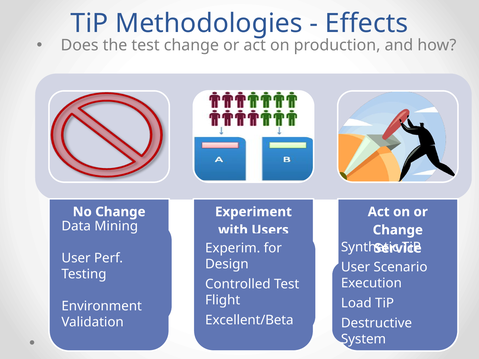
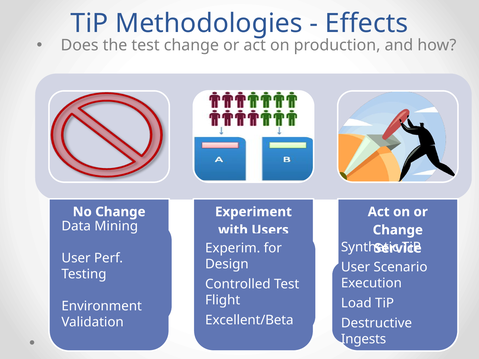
System: System -> Ingests
